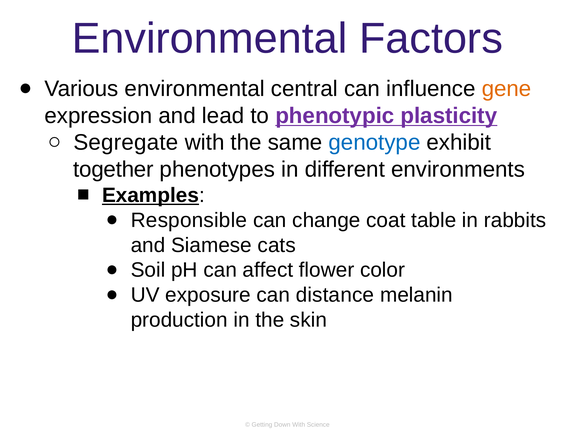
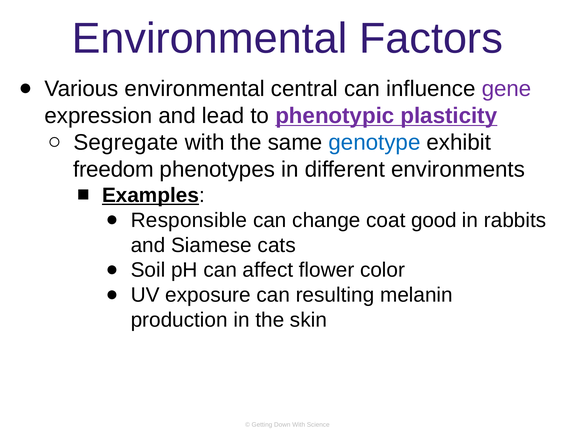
gene colour: orange -> purple
together: together -> freedom
table: table -> good
distance: distance -> resulting
